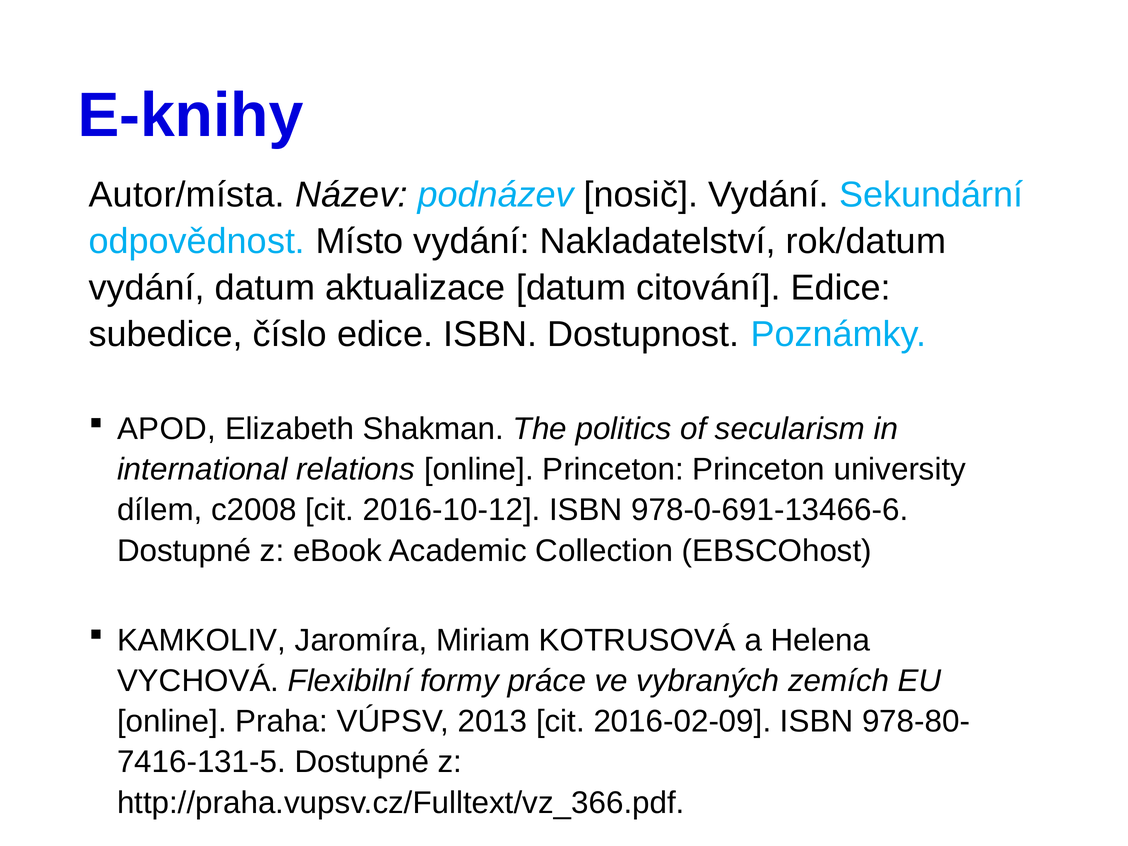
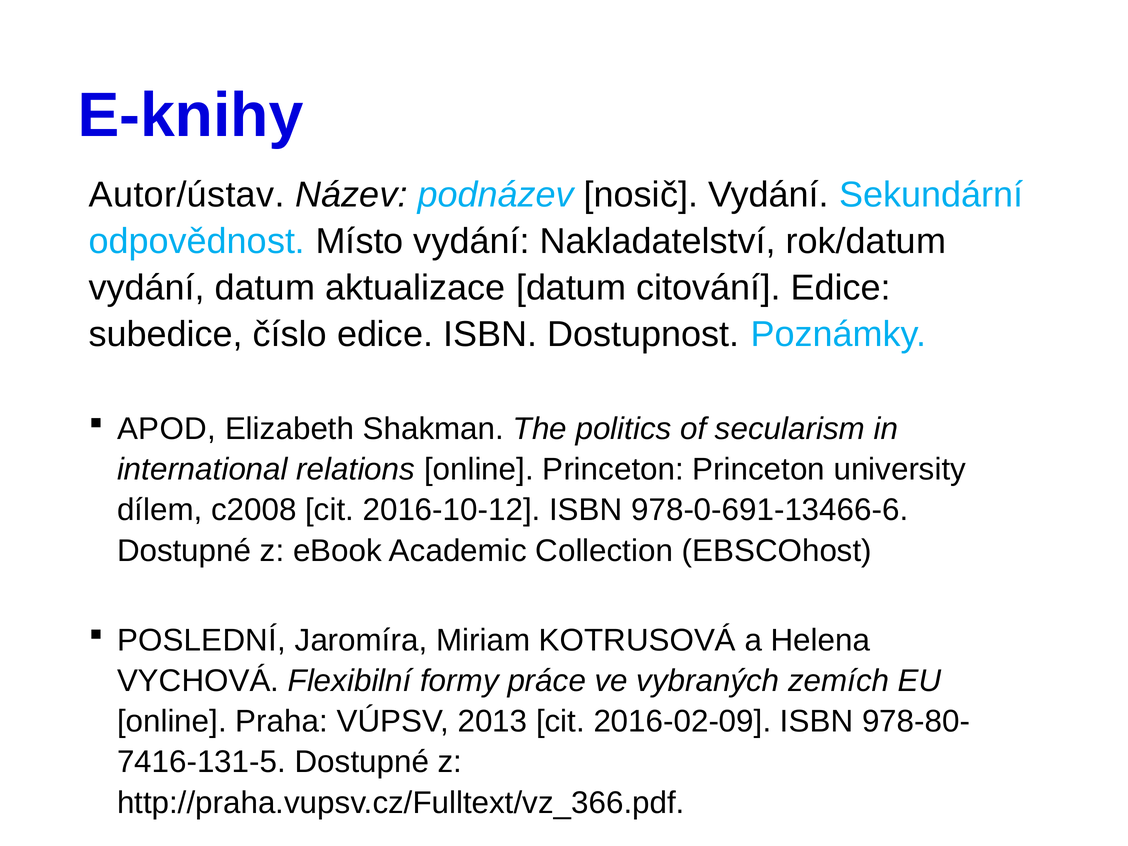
Autor/místa: Autor/místa -> Autor/ústav
KAMKOLIV: KAMKOLIV -> POSLEDNÍ
